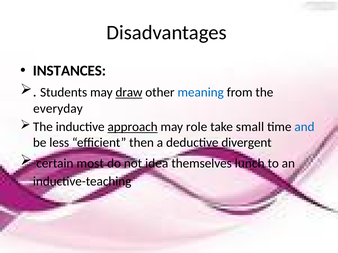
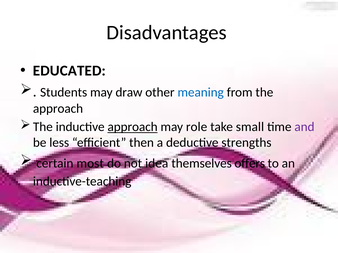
INSTANCES: INSTANCES -> EDUCATED
draw underline: present -> none
everyday at (58, 109): everyday -> approach
and colour: blue -> purple
divergent: divergent -> strengths
lunch: lunch -> offers
